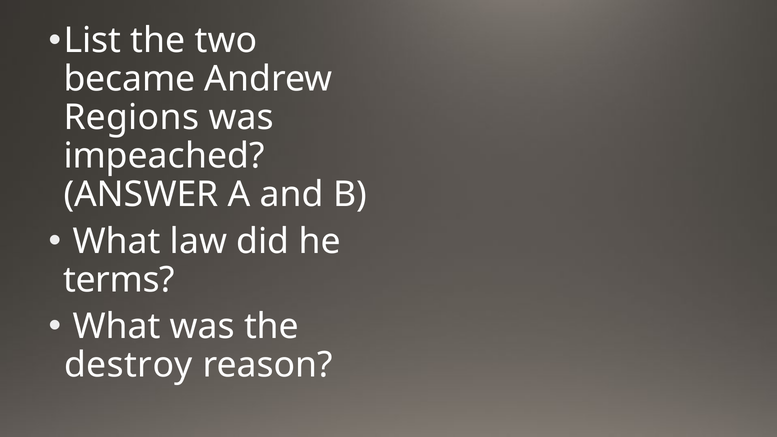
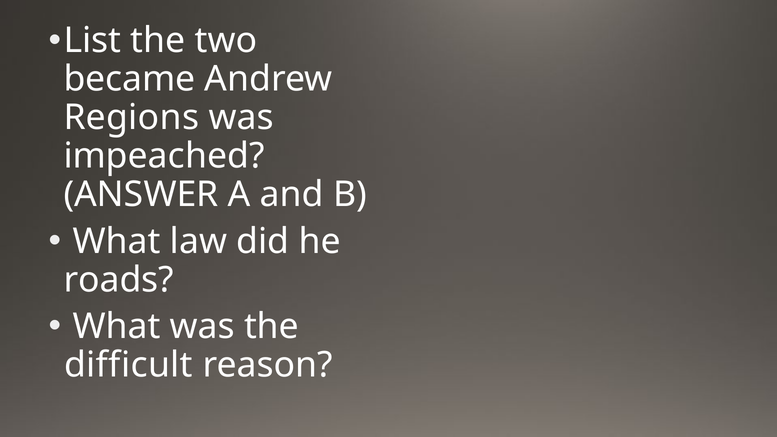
terms: terms -> roads
destroy: destroy -> difficult
